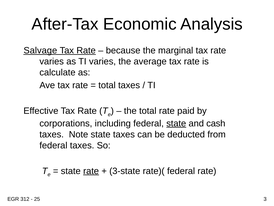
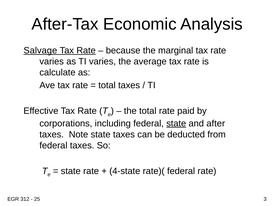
cash: cash -> after
rate at (91, 171) underline: present -> none
3-state: 3-state -> 4-state
